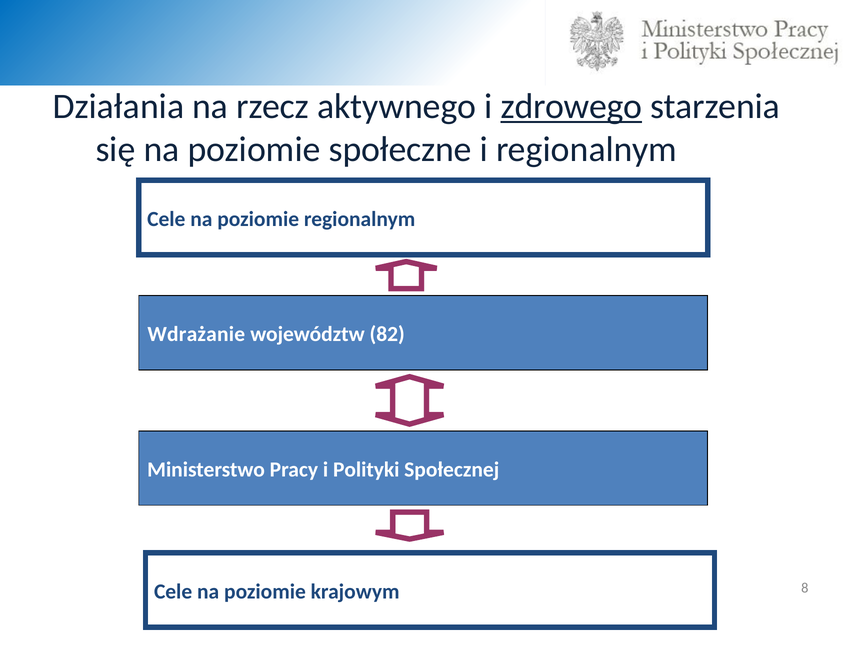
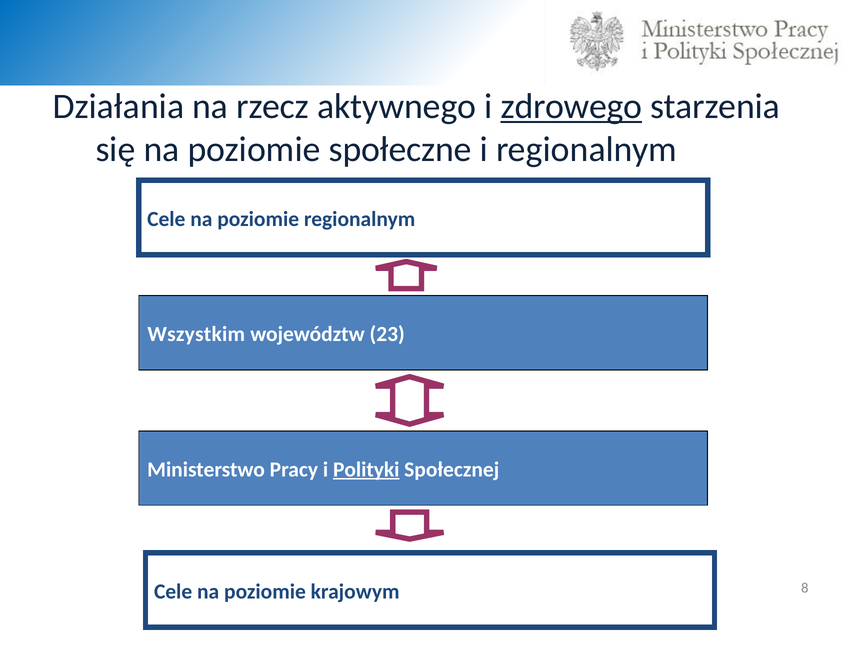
Wdrażanie: Wdrażanie -> Wszystkim
82: 82 -> 23
Polityki underline: none -> present
